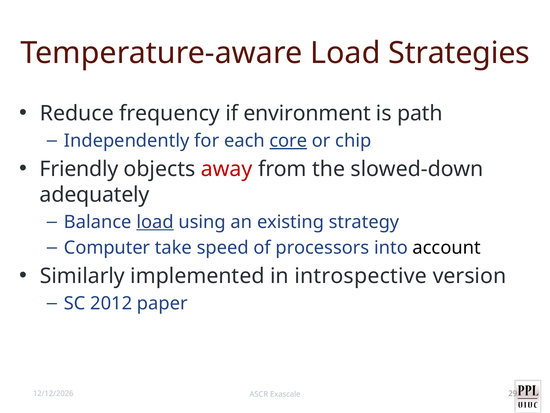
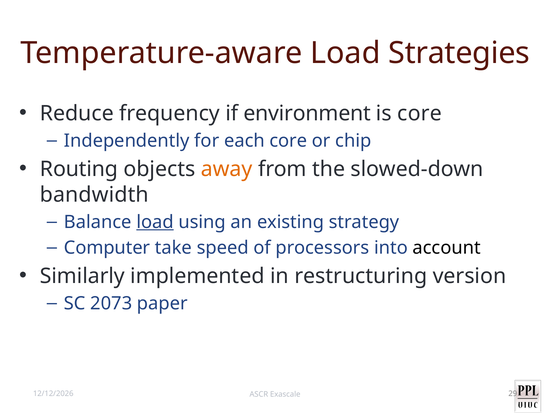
is path: path -> core
core at (288, 141) underline: present -> none
Friendly: Friendly -> Routing
away colour: red -> orange
adequately: adequately -> bandwidth
introspective: introspective -> restructuring
2012: 2012 -> 2073
